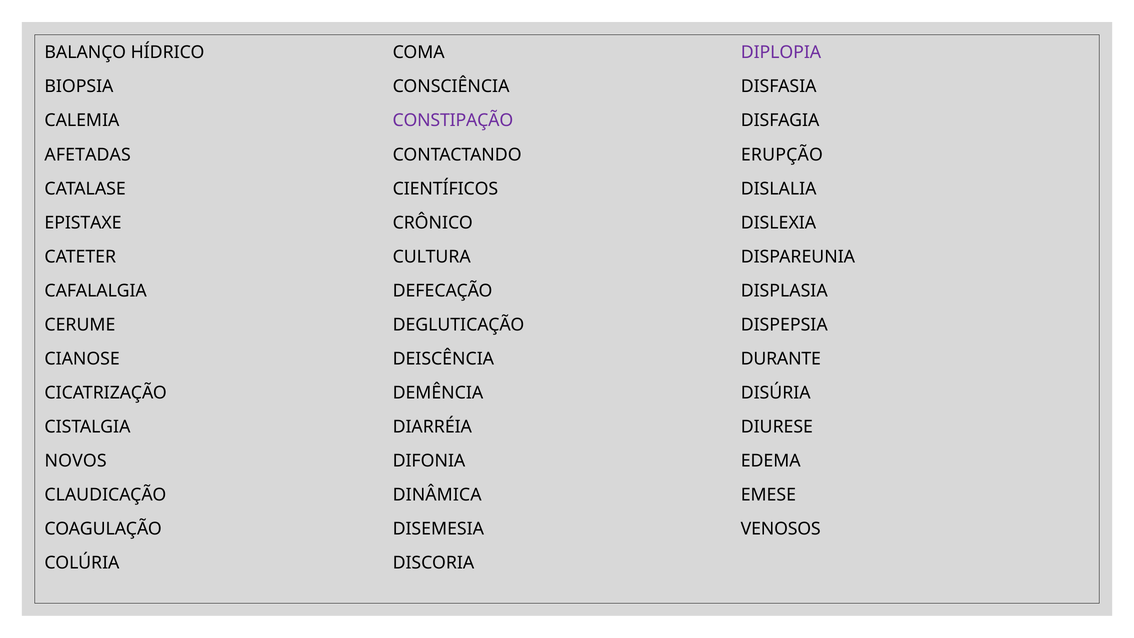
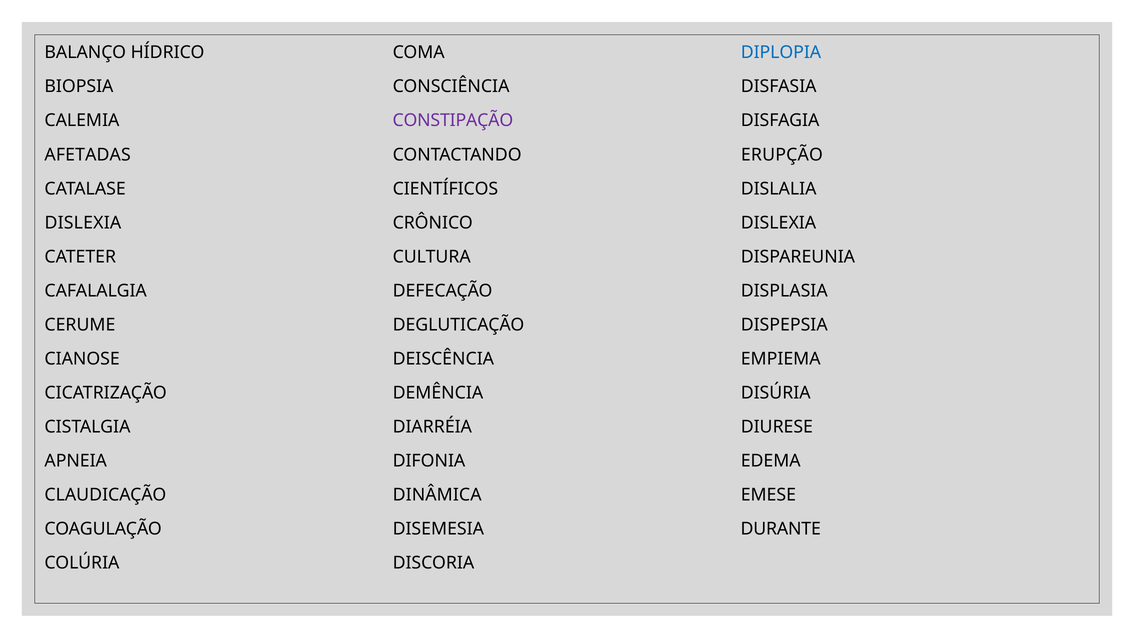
DIPLOPIA colour: purple -> blue
EPISTAXE at (83, 223): EPISTAXE -> DISLEXIA
DURANTE: DURANTE -> EMPIEMA
NOVOS: NOVOS -> APNEIA
VENOSOS: VENOSOS -> DURANTE
